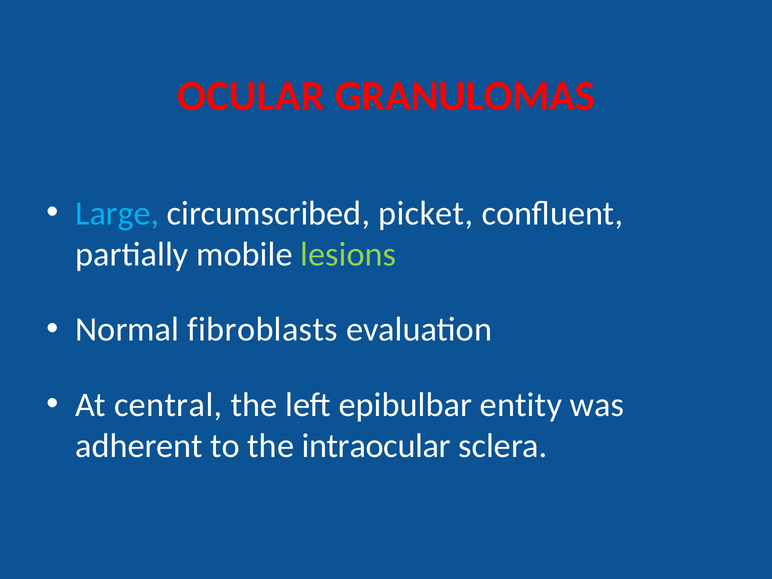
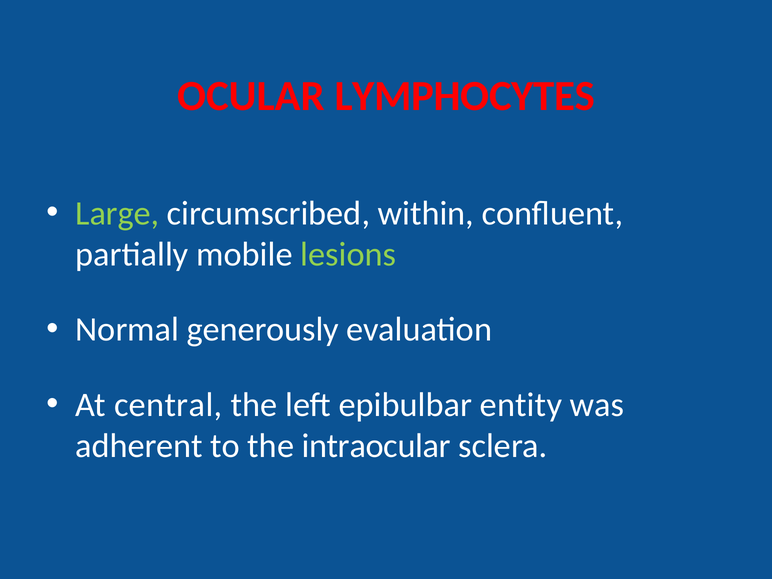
GRANULOMAS: GRANULOMAS -> LYMPHOCYTES
Large colour: light blue -> light green
picket: picket -> within
fibroblasts: fibroblasts -> generously
